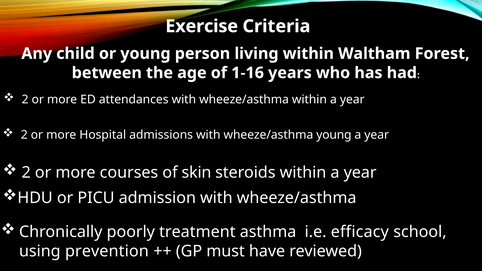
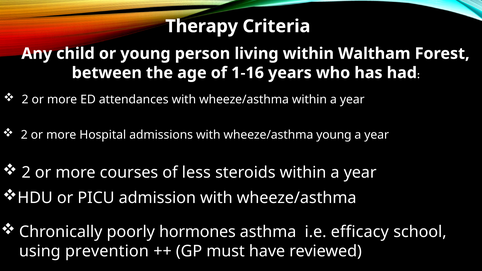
Exercise: Exercise -> Therapy
skin: skin -> less
treatment: treatment -> hormones
